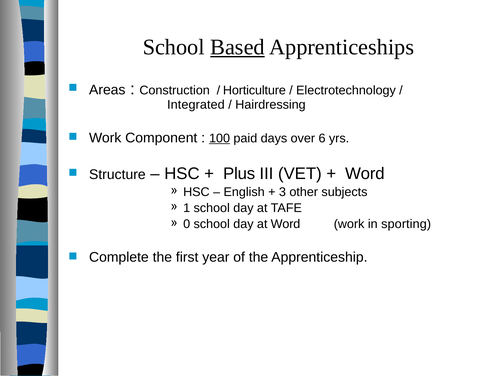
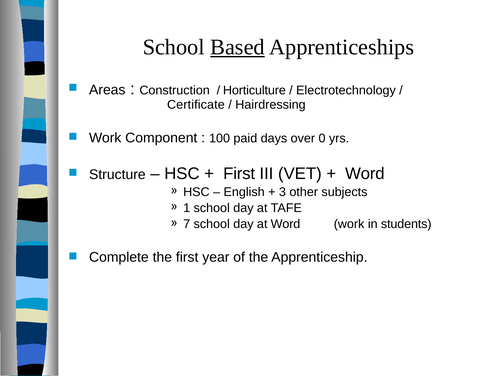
Integrated: Integrated -> Certificate
100 underline: present -> none
6: 6 -> 0
Plus at (239, 174): Plus -> First
0: 0 -> 7
sporting: sporting -> students
